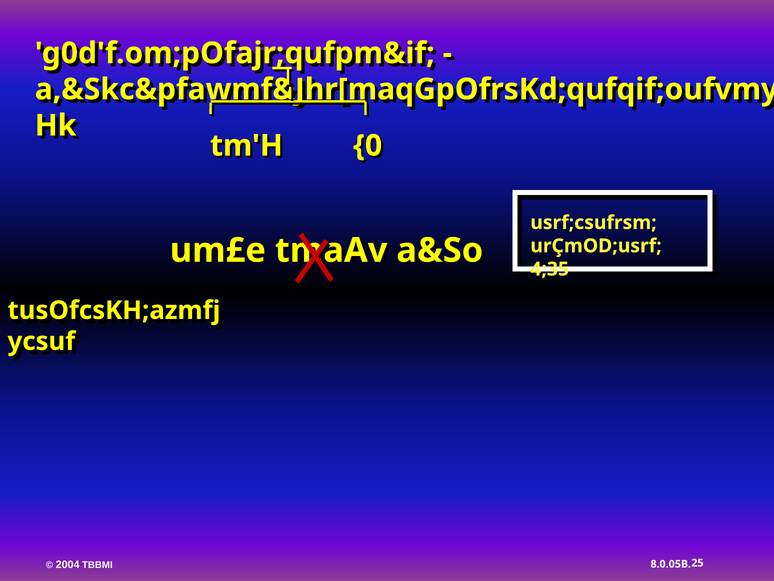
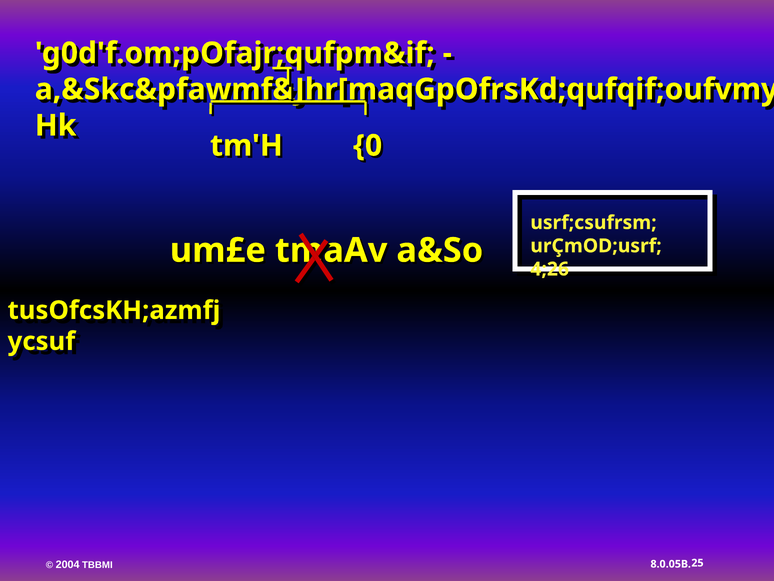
4;35: 4;35 -> 4;26
